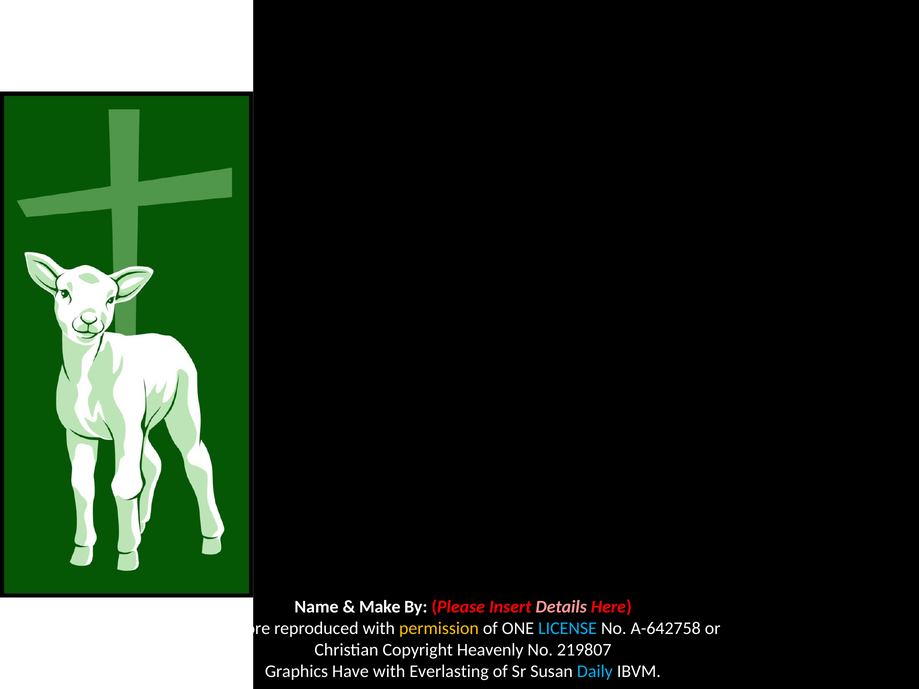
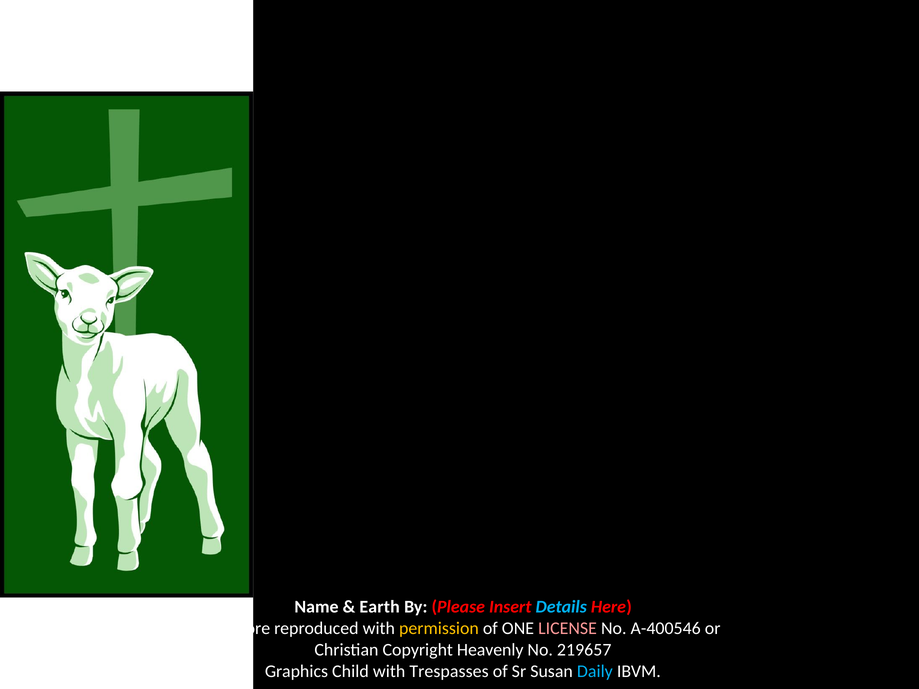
Make: Make -> Earth
Details colour: pink -> light blue
LICENSE colour: light blue -> pink
A-642758: A-642758 -> A-400546
219807: 219807 -> 219657
Have: Have -> Child
Everlasting: Everlasting -> Trespasses
